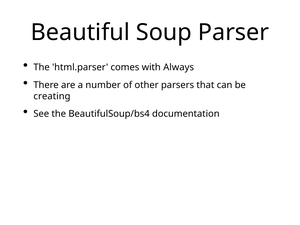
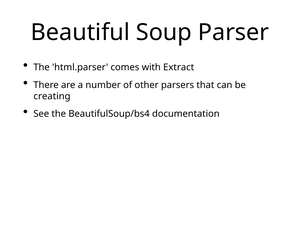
Always: Always -> Extract
